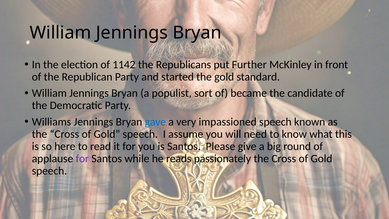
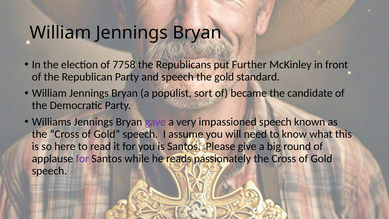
1142: 1142 -> 7758
and started: started -> speech
gave colour: blue -> purple
